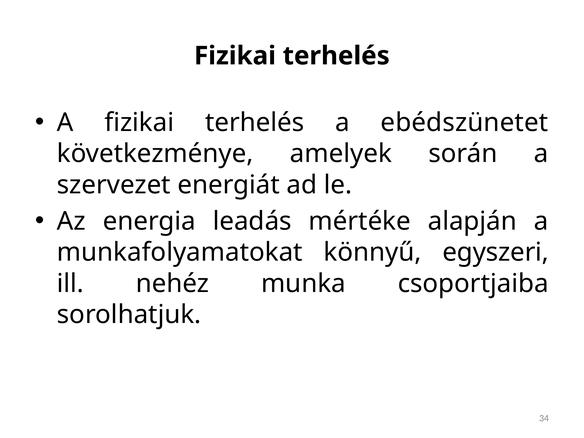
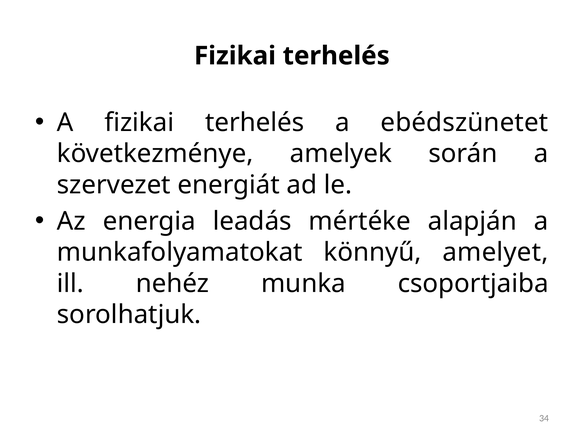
egyszeri: egyszeri -> amelyet
